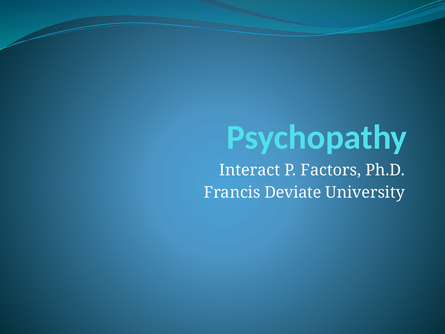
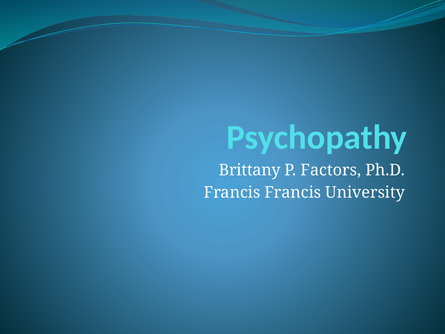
Interact: Interact -> Brittany
Francis Deviate: Deviate -> Francis
